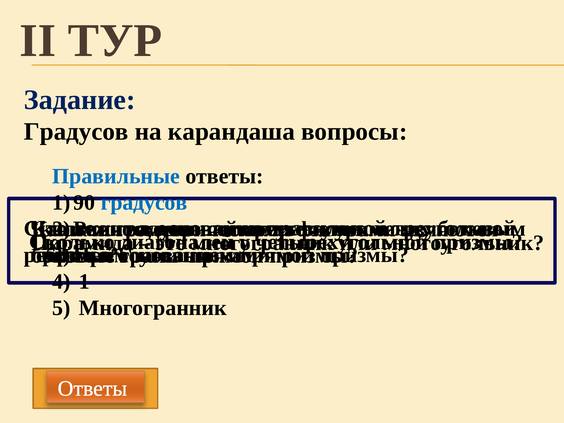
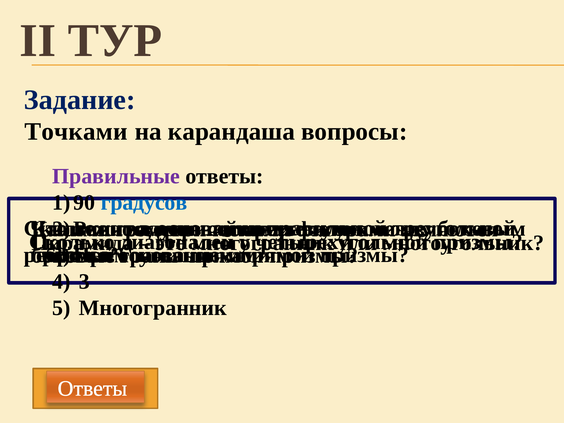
Градусов at (76, 131): Градусов -> Точками
Правильные colour: blue -> purple
1: 1 -> 3
